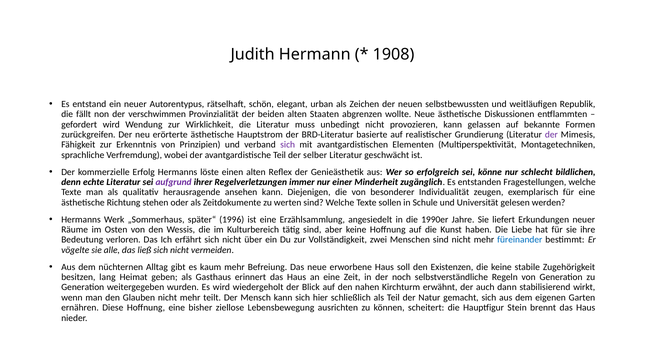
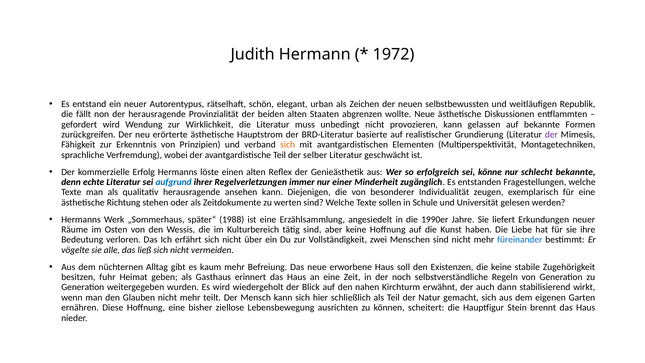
1908: 1908 -> 1972
der verschwimmen: verschwimmen -> herausragende
sich at (288, 145) colour: purple -> orange
schlecht bildlichen: bildlichen -> bekannte
aufgrund colour: purple -> blue
1996: 1996 -> 1988
lang: lang -> fuhr
